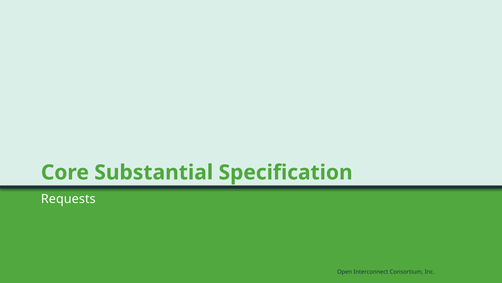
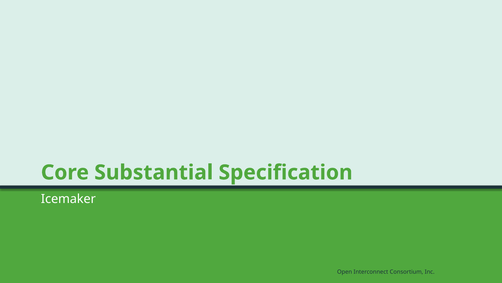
Requests: Requests -> Icemaker
